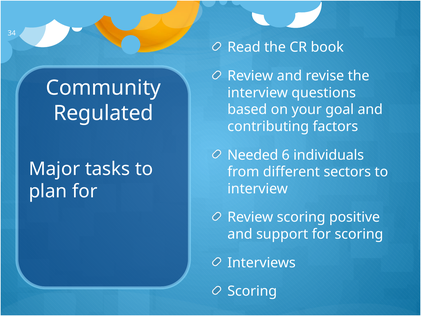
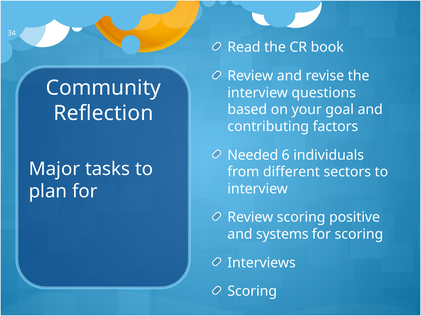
Regulated: Regulated -> Reflection
support: support -> systems
